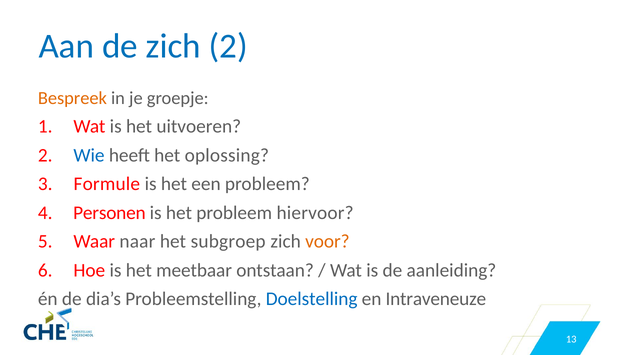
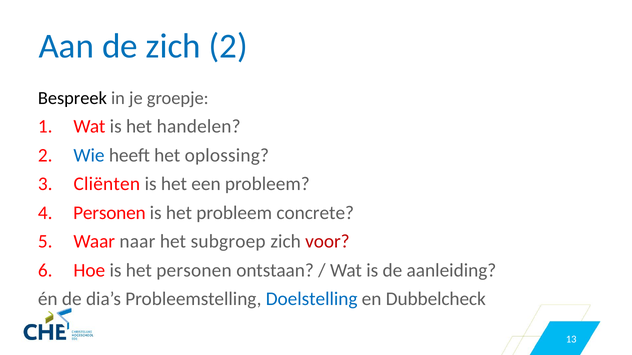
Bespreek colour: orange -> black
uitvoeren: uitvoeren -> handelen
Formule: Formule -> Cliënten
hiervoor: hiervoor -> concrete
voor colour: orange -> red
het meetbaar: meetbaar -> personen
Intraveneuze: Intraveneuze -> Dubbelcheck
